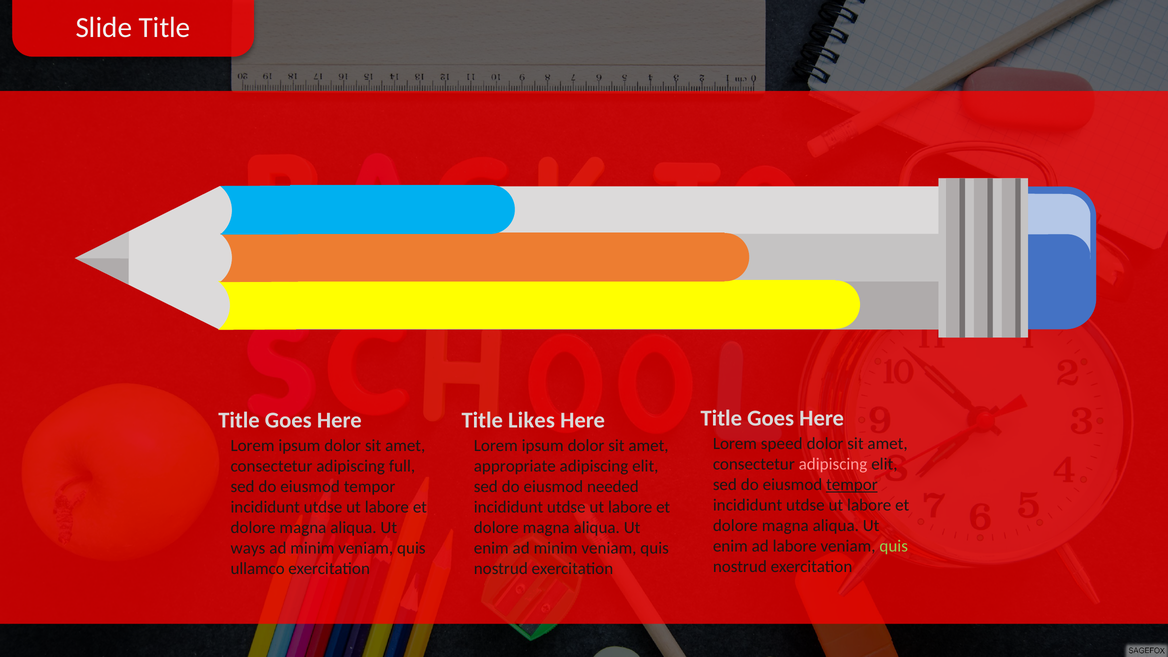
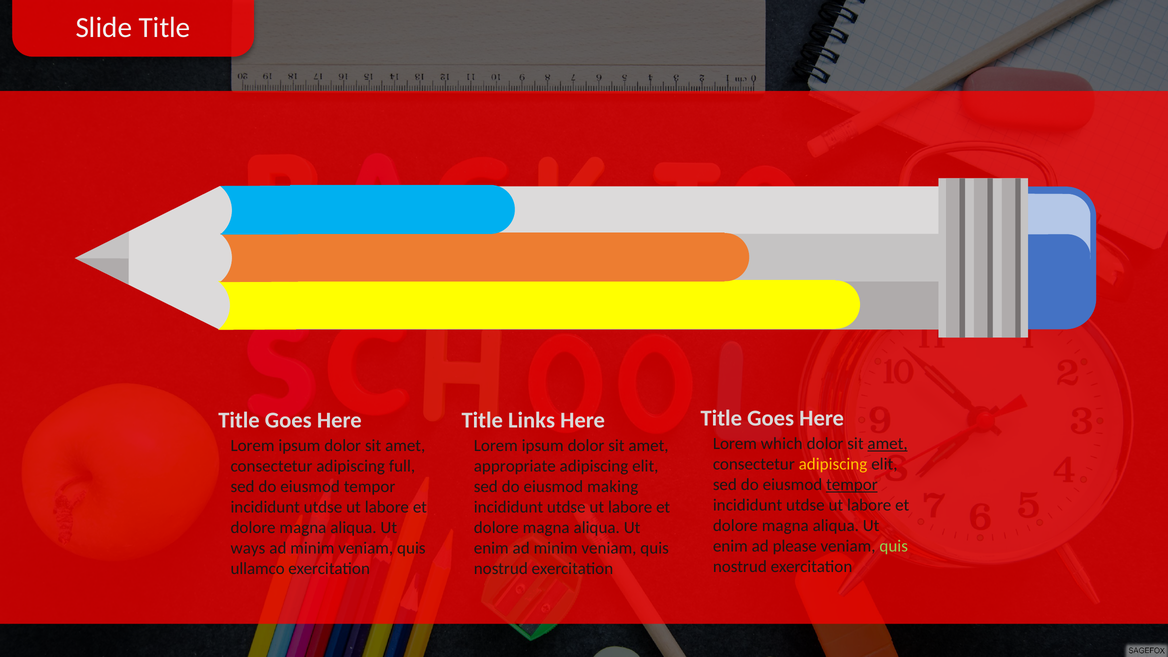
Likes: Likes -> Links
speed: speed -> which
amet at (888, 444) underline: none -> present
adipiscing at (833, 464) colour: pink -> yellow
needed: needed -> making
ad labore: labore -> please
